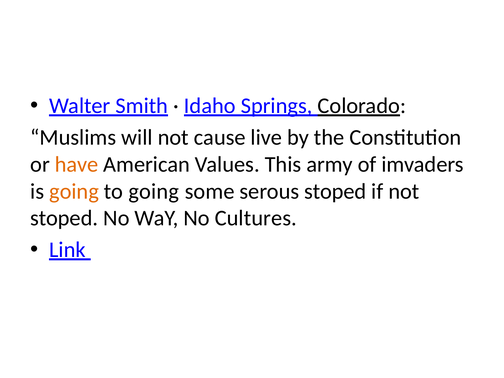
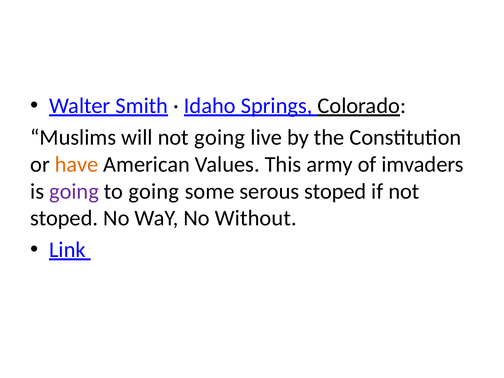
not cause: cause -> going
going at (74, 191) colour: orange -> purple
Cultures: Cultures -> Without
